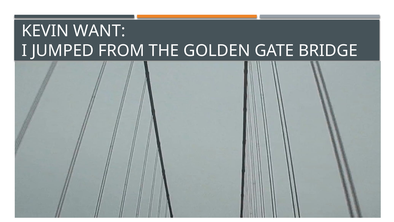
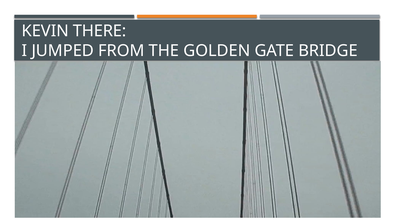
WANT: WANT -> THERE
